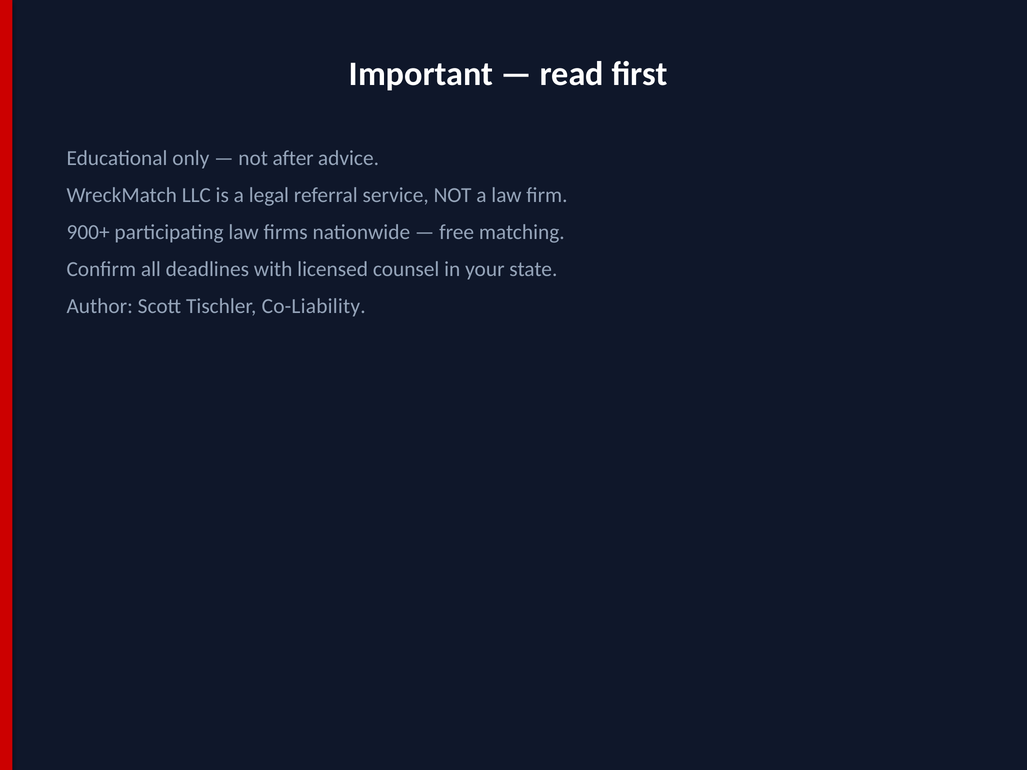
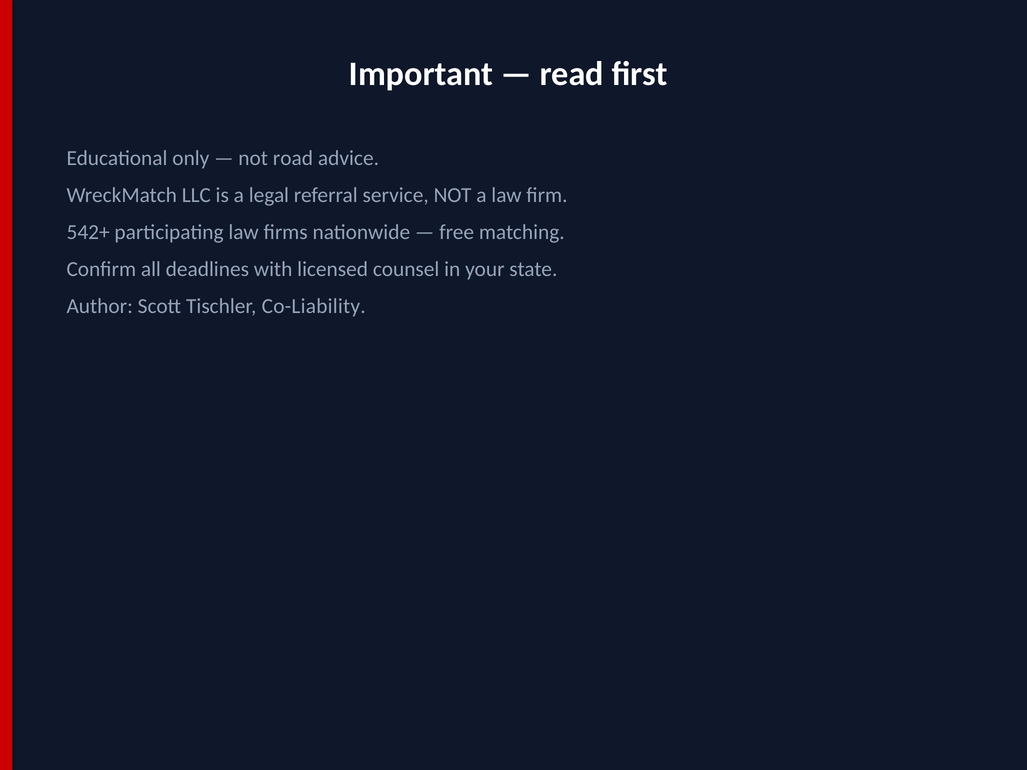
after: after -> road
900+: 900+ -> 542+
